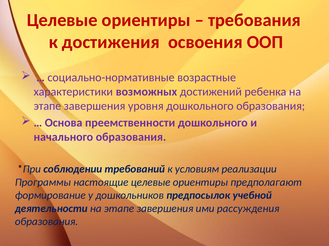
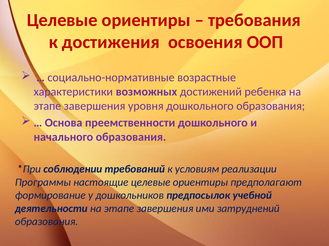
рассуждения: рассуждения -> затруднений
